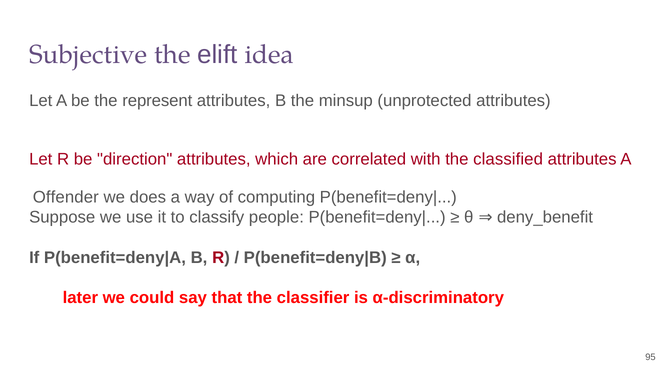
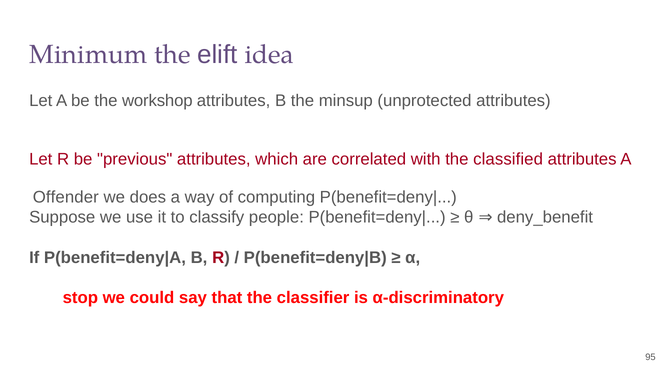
Subjective: Subjective -> Minimum
represent: represent -> workshop
direction: direction -> previous
later: later -> stop
